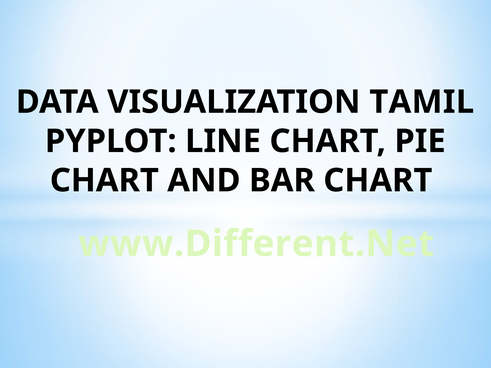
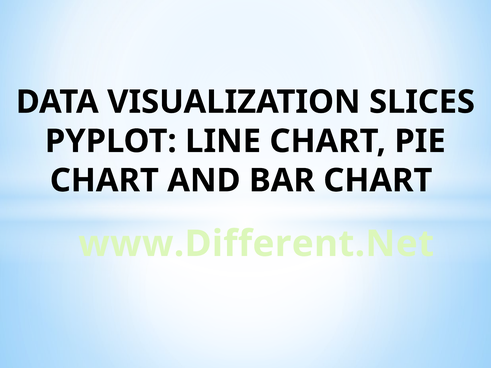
TAMIL: TAMIL -> SLICES
